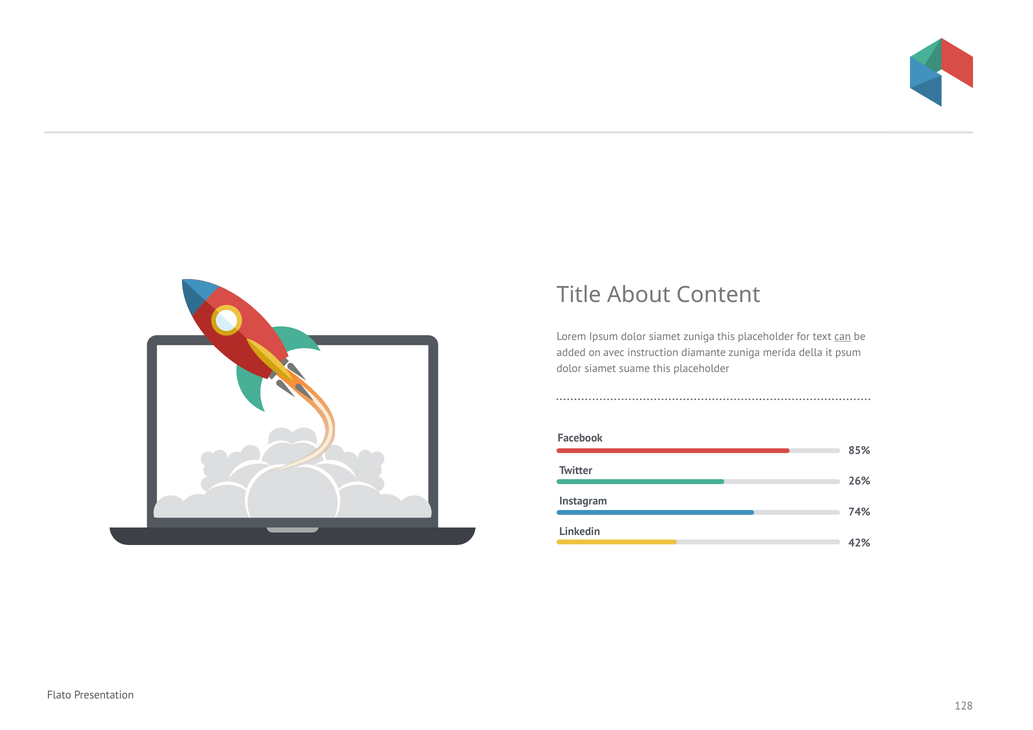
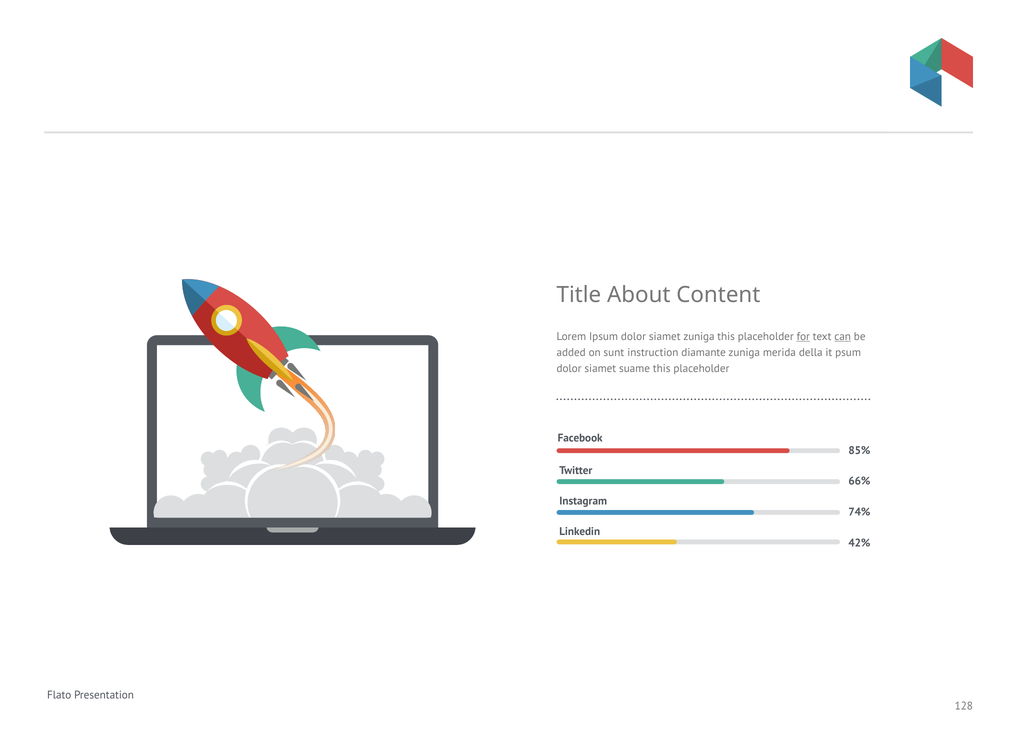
for underline: none -> present
avec: avec -> sunt
26%: 26% -> 66%
